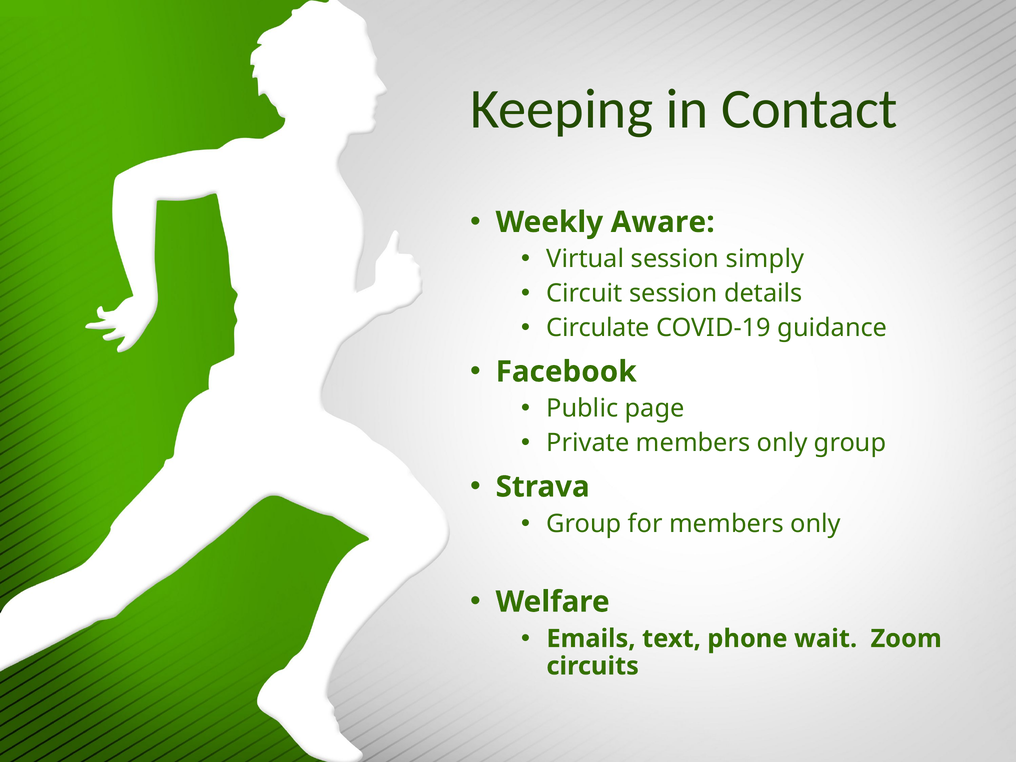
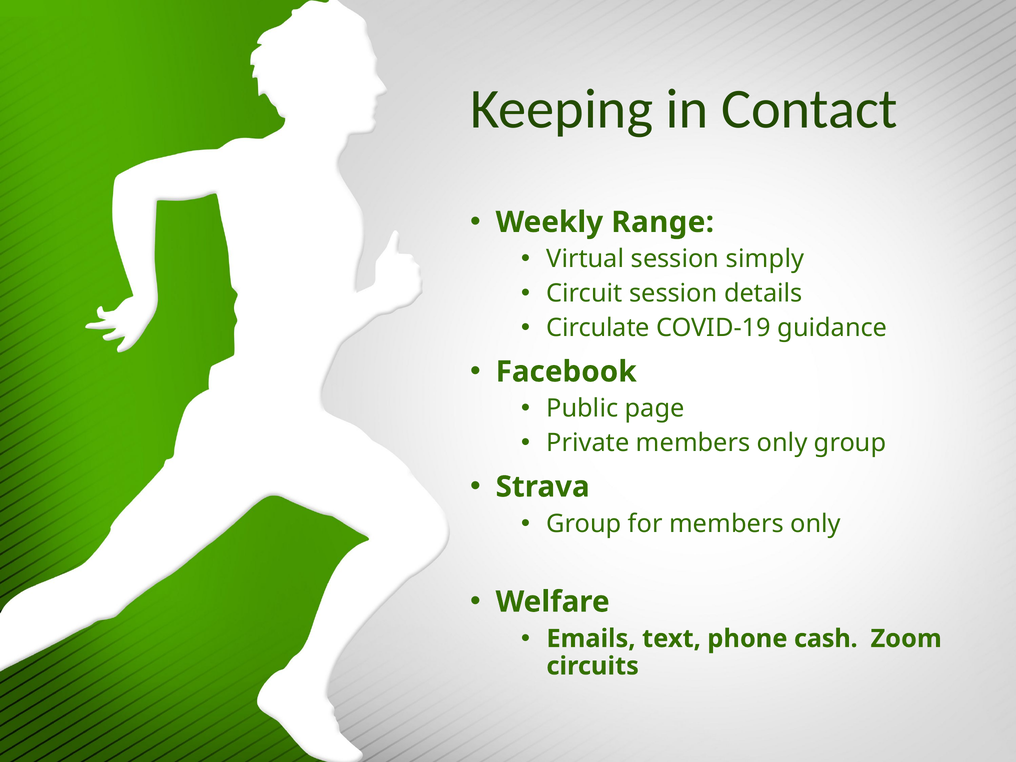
Aware: Aware -> Range
wait: wait -> cash
